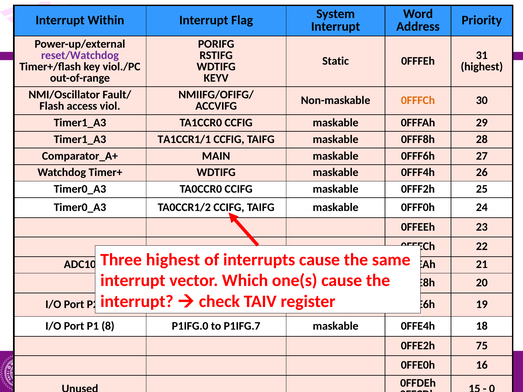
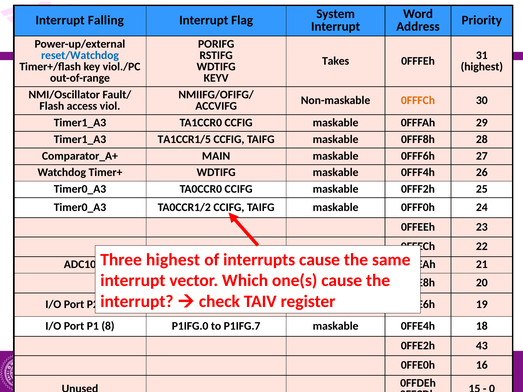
Within: Within -> Falling
reset/Watchdog colour: purple -> blue
Static: Static -> Takes
TA1CCR1/1: TA1CCR1/1 -> TA1CCR1/5
75: 75 -> 43
